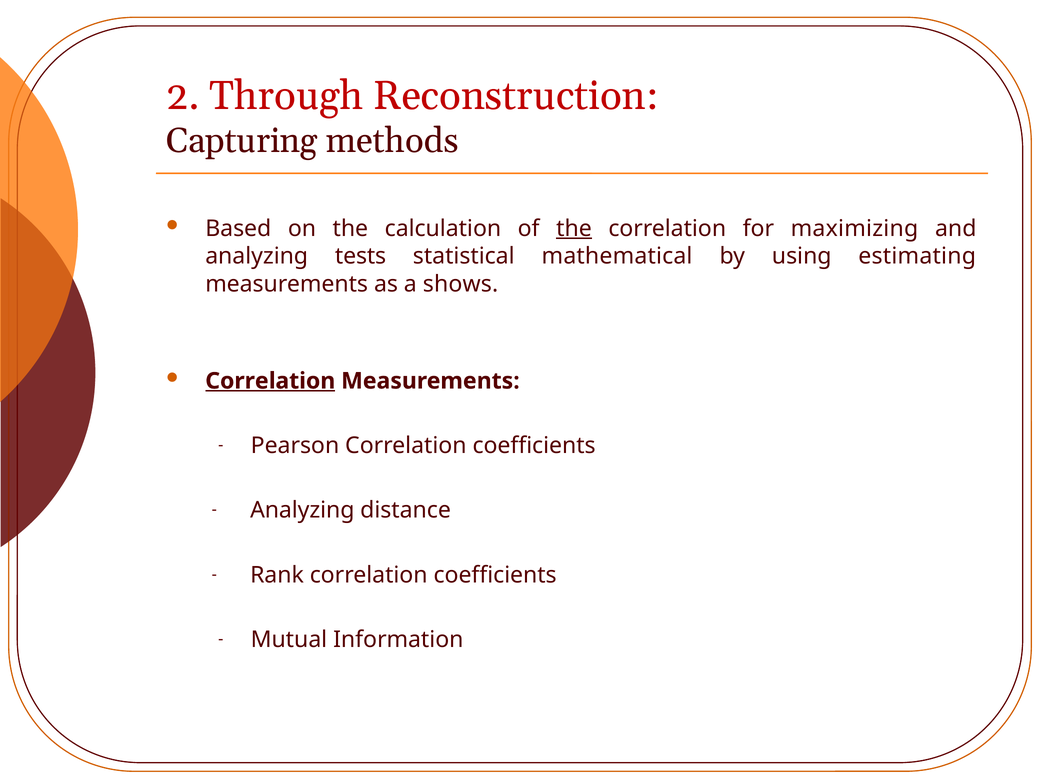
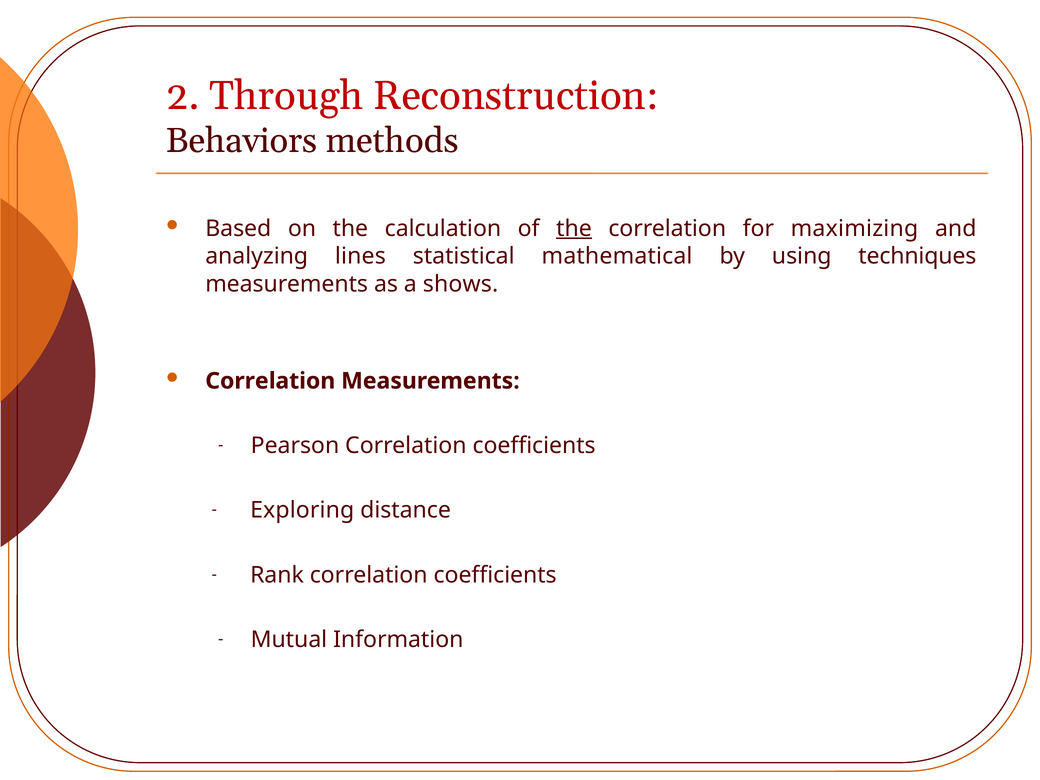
Capturing: Capturing -> Behaviors
tests: tests -> lines
estimating: estimating -> techniques
Correlation at (270, 381) underline: present -> none
Analyzing at (302, 510): Analyzing -> Exploring
